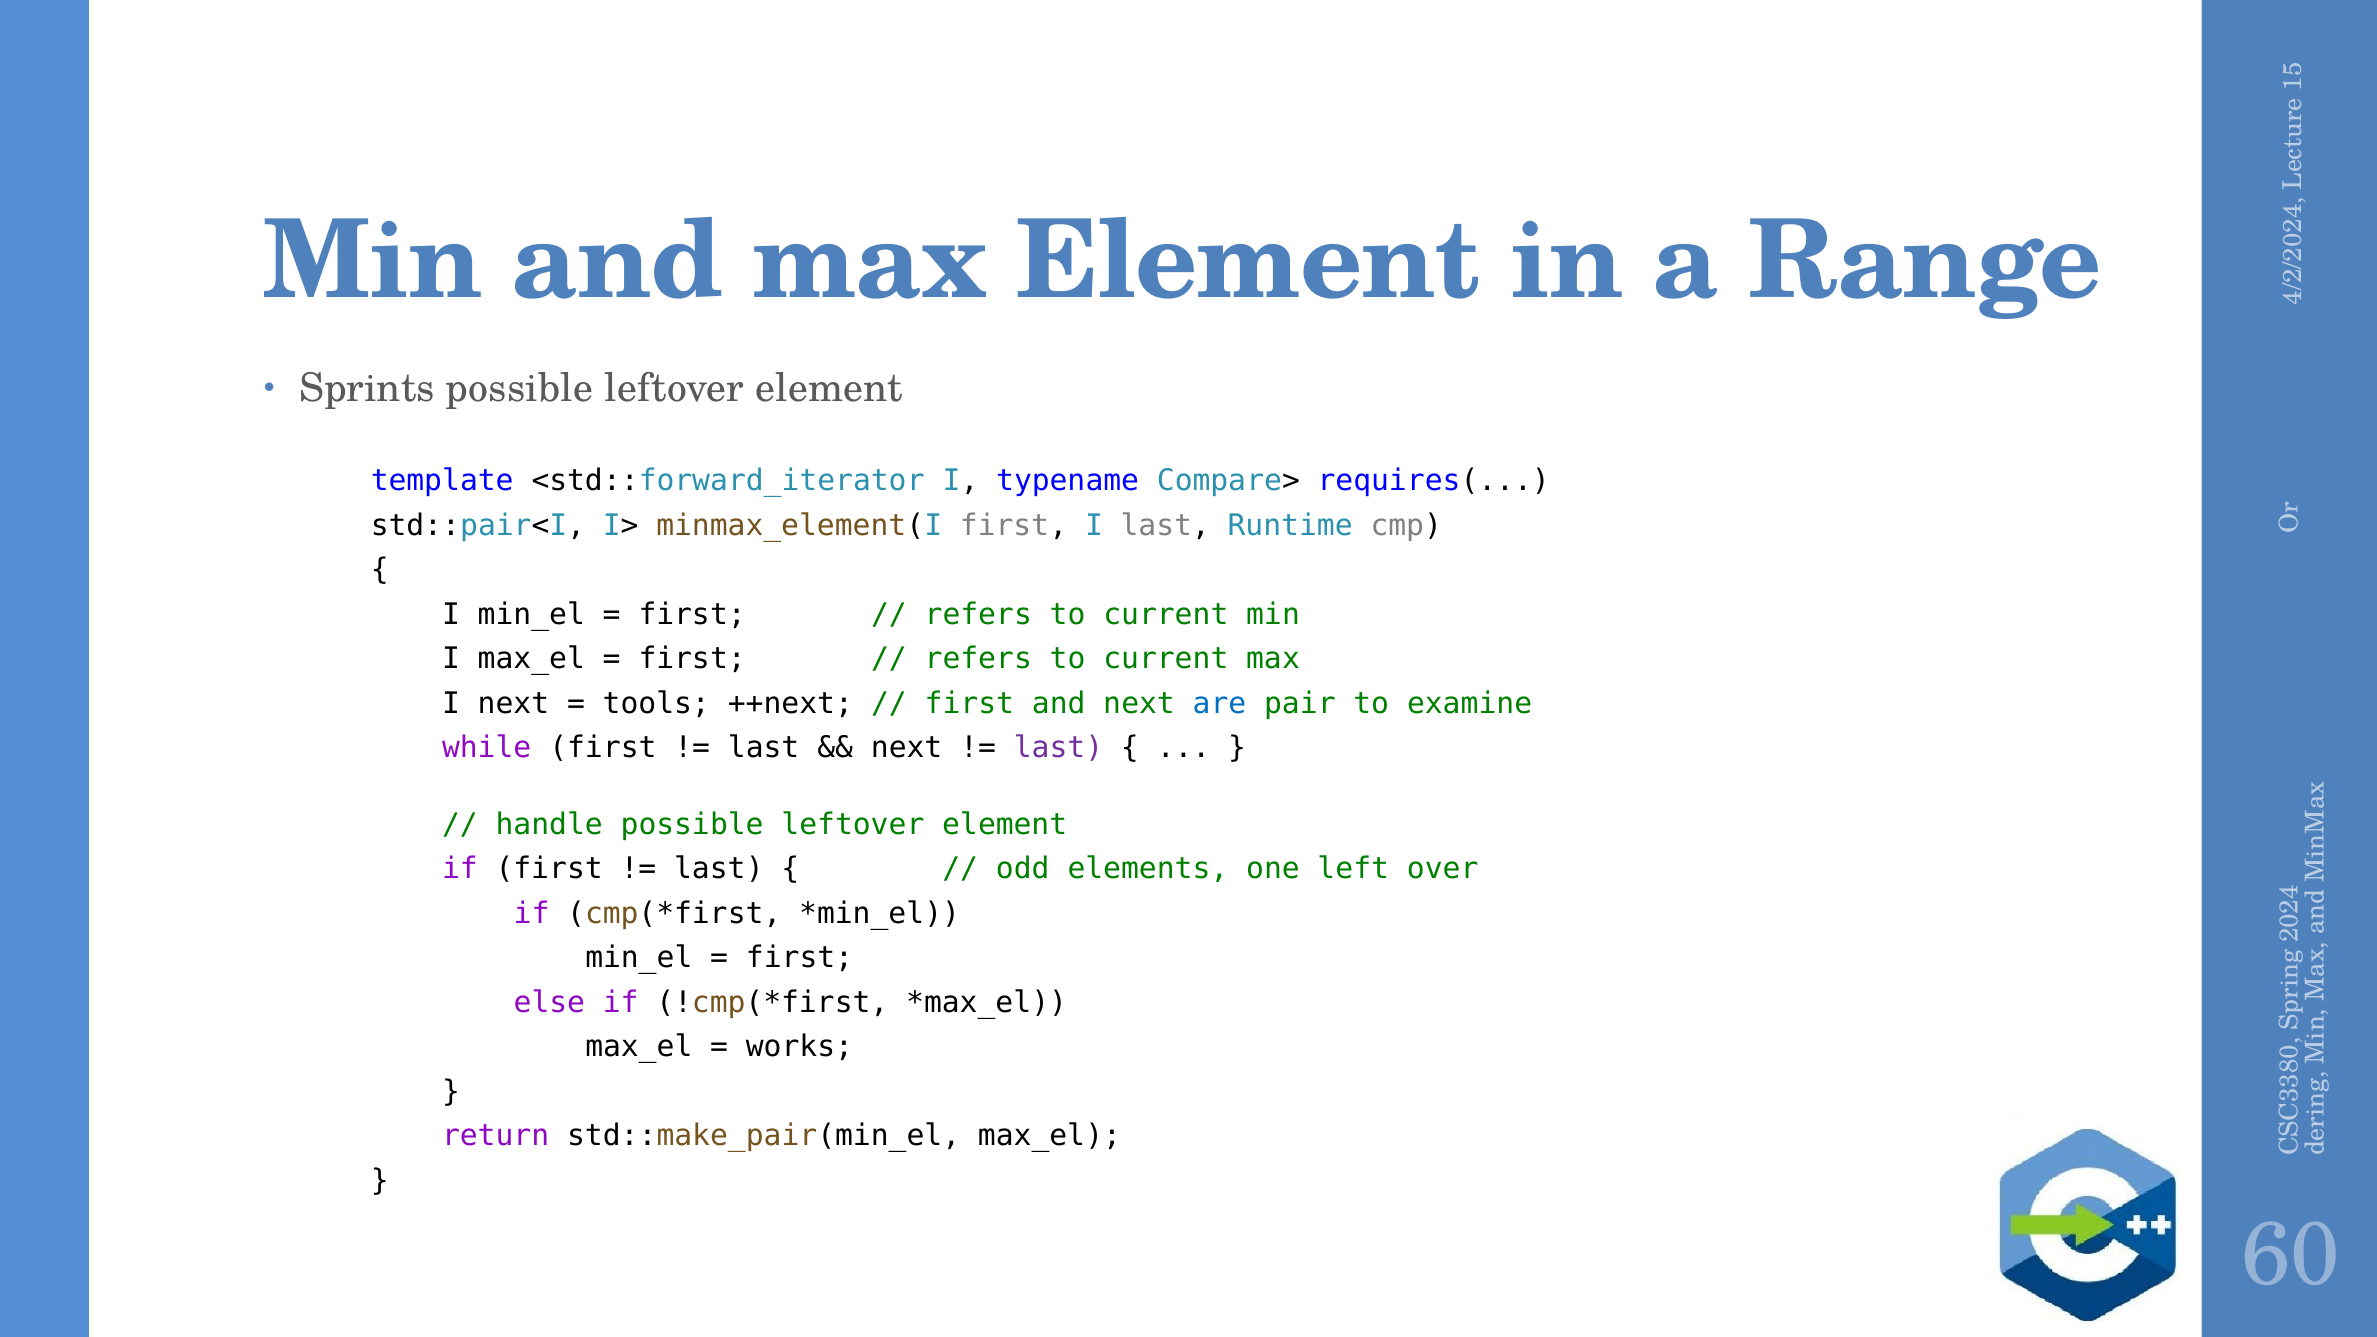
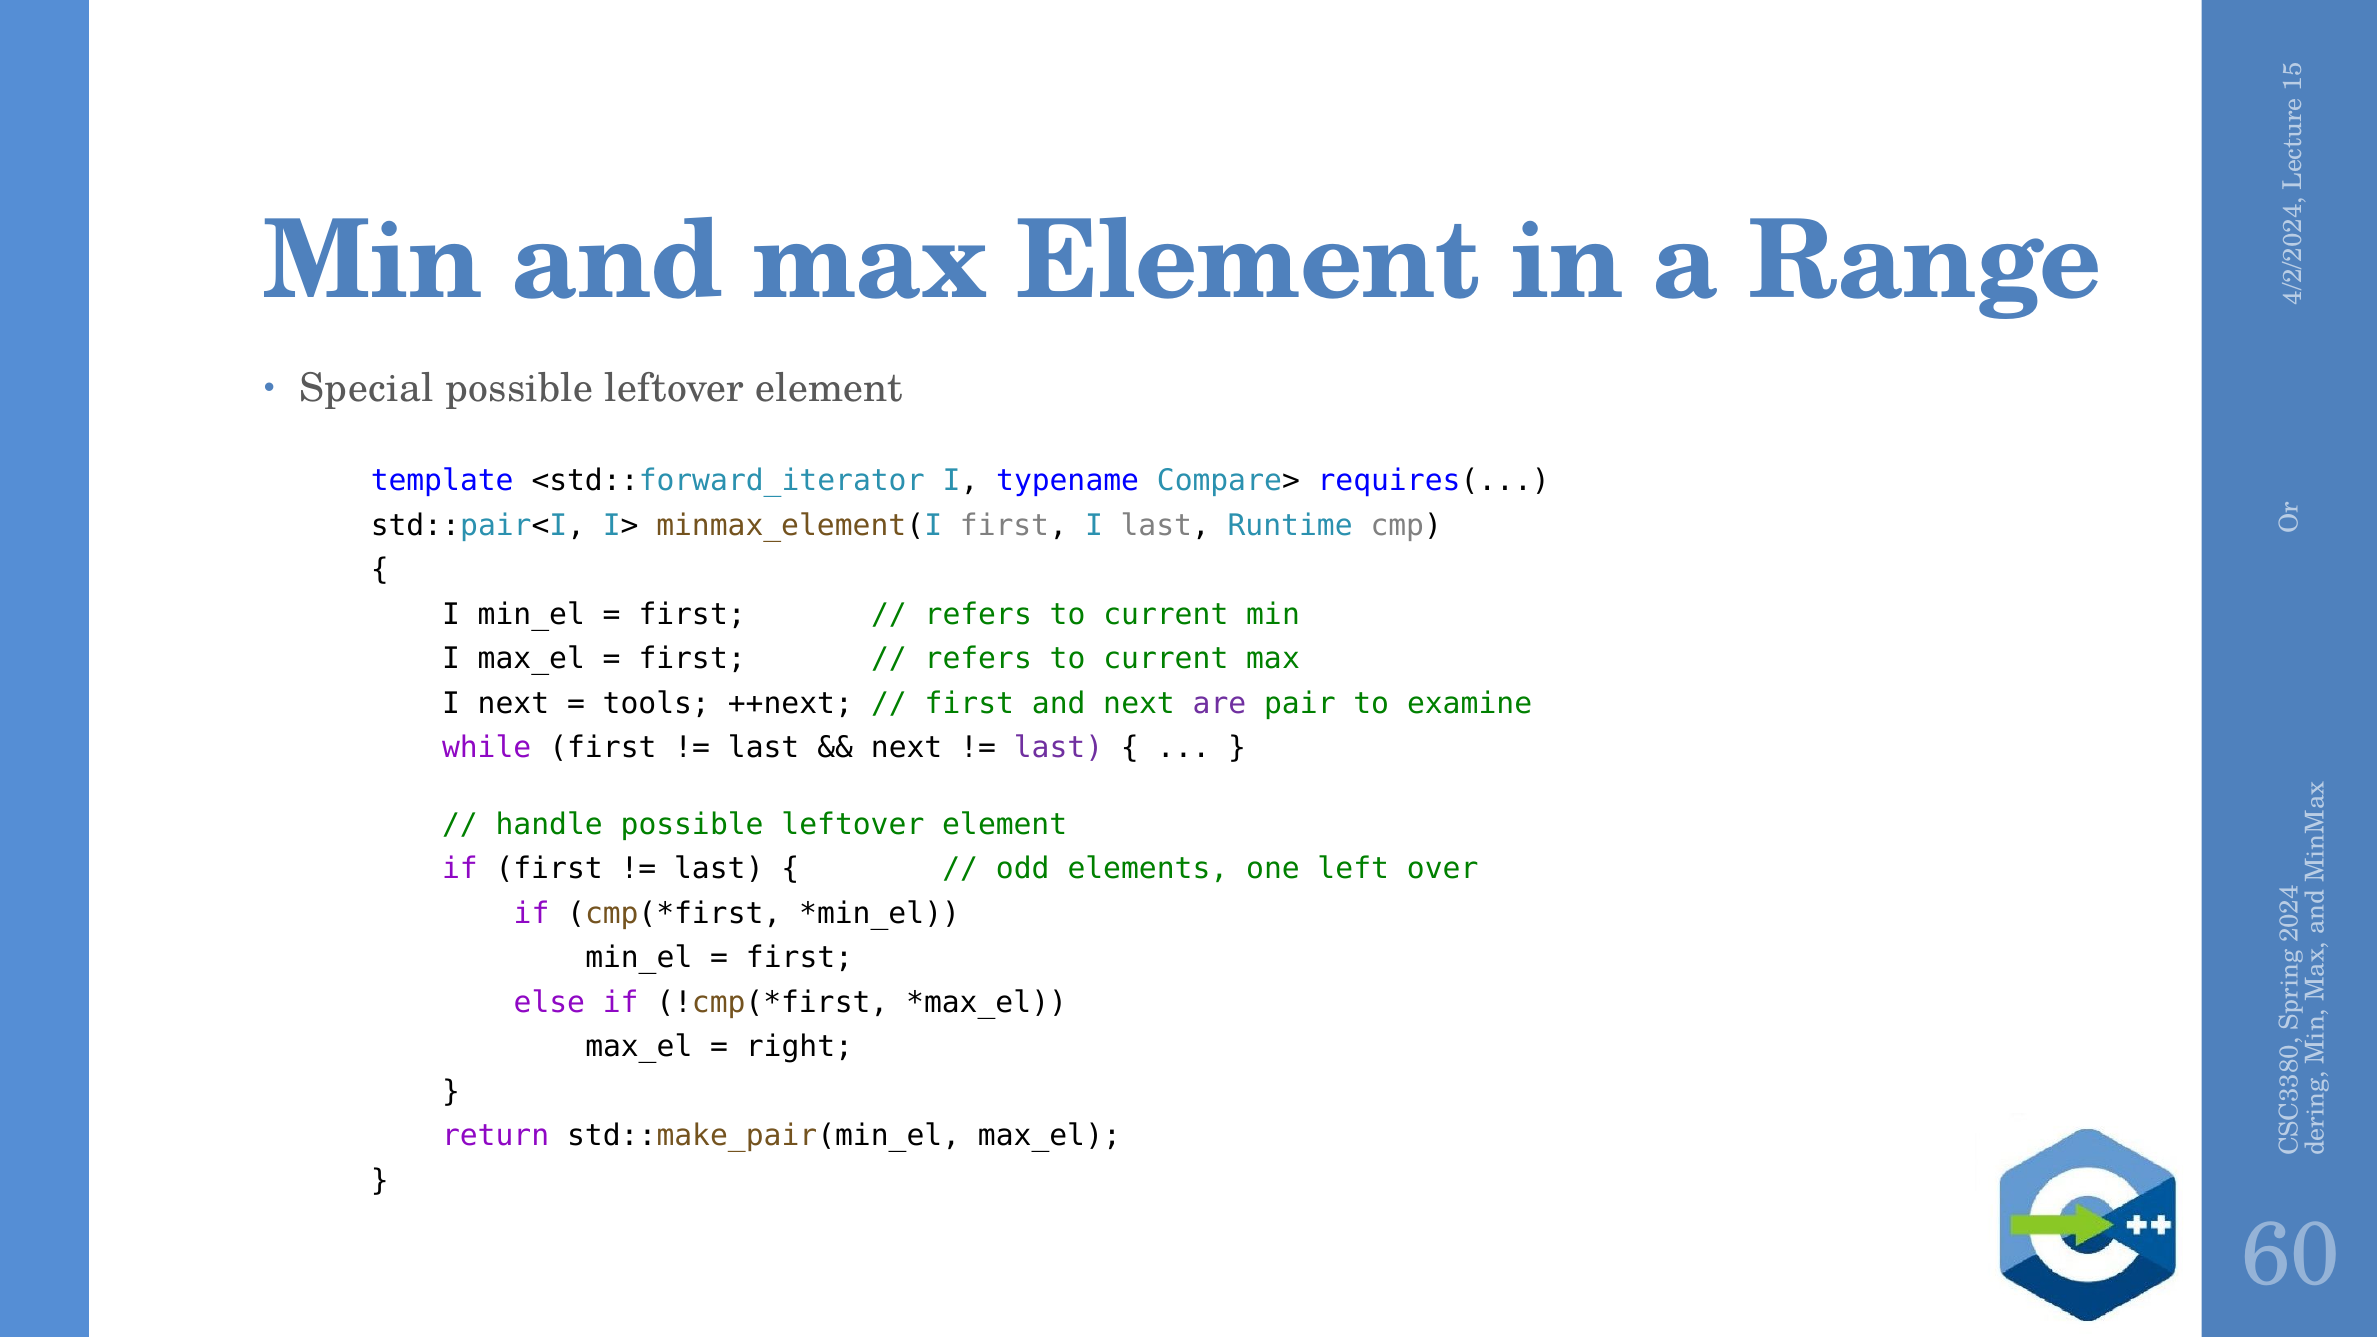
Sprints: Sprints -> Special
are colour: blue -> purple
works: works -> right
